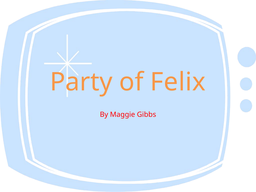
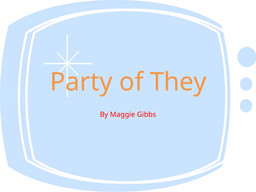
Felix: Felix -> They
